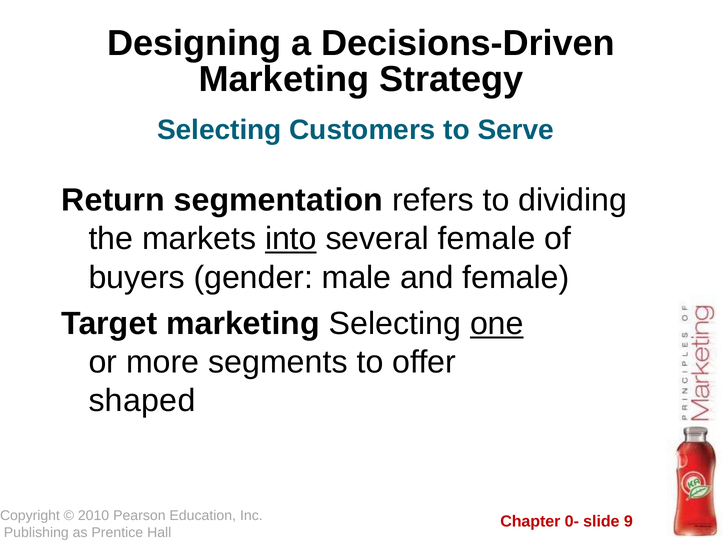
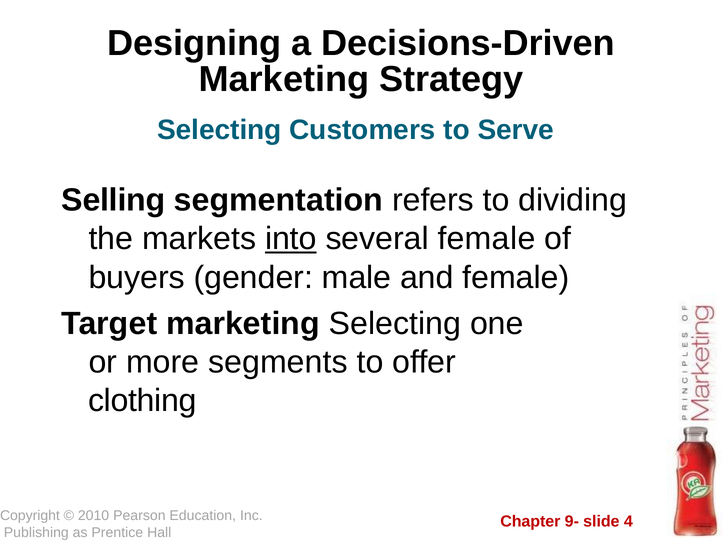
Return: Return -> Selling
one underline: present -> none
shaped: shaped -> clothing
0-: 0- -> 9-
9: 9 -> 4
